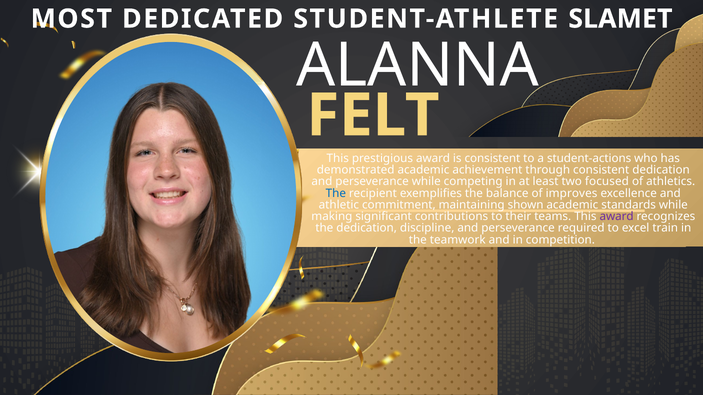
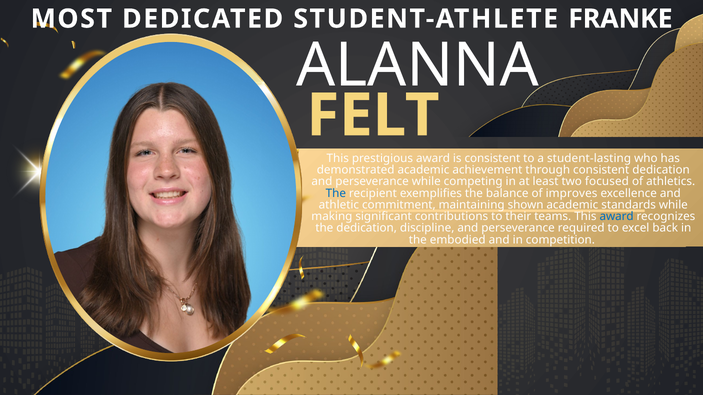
SLAMET: SLAMET -> FRANKE
student-actions: student-actions -> student-lasting
award at (617, 217) colour: purple -> blue
train: train -> back
teamwork: teamwork -> embodied
